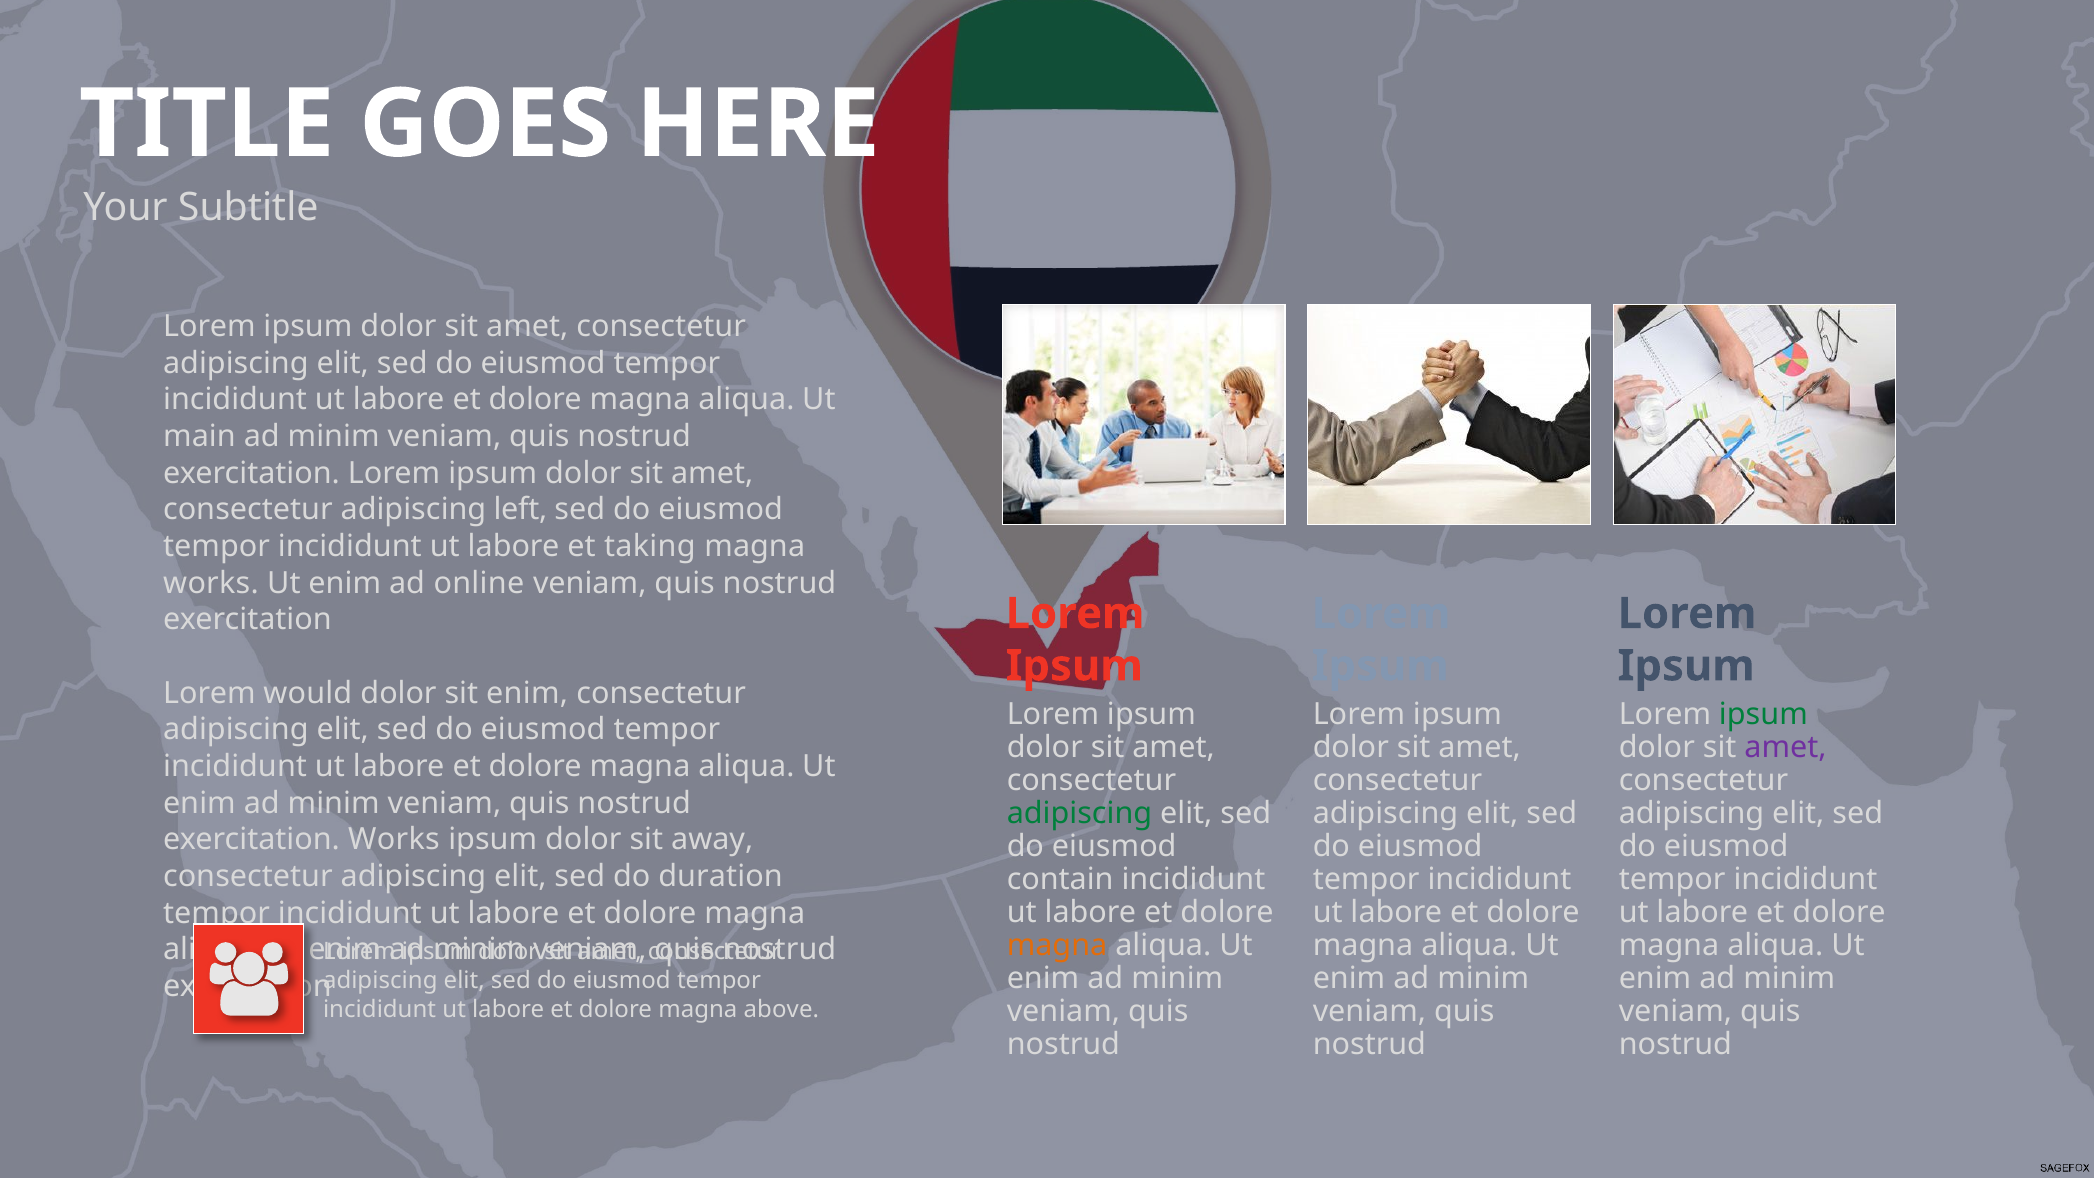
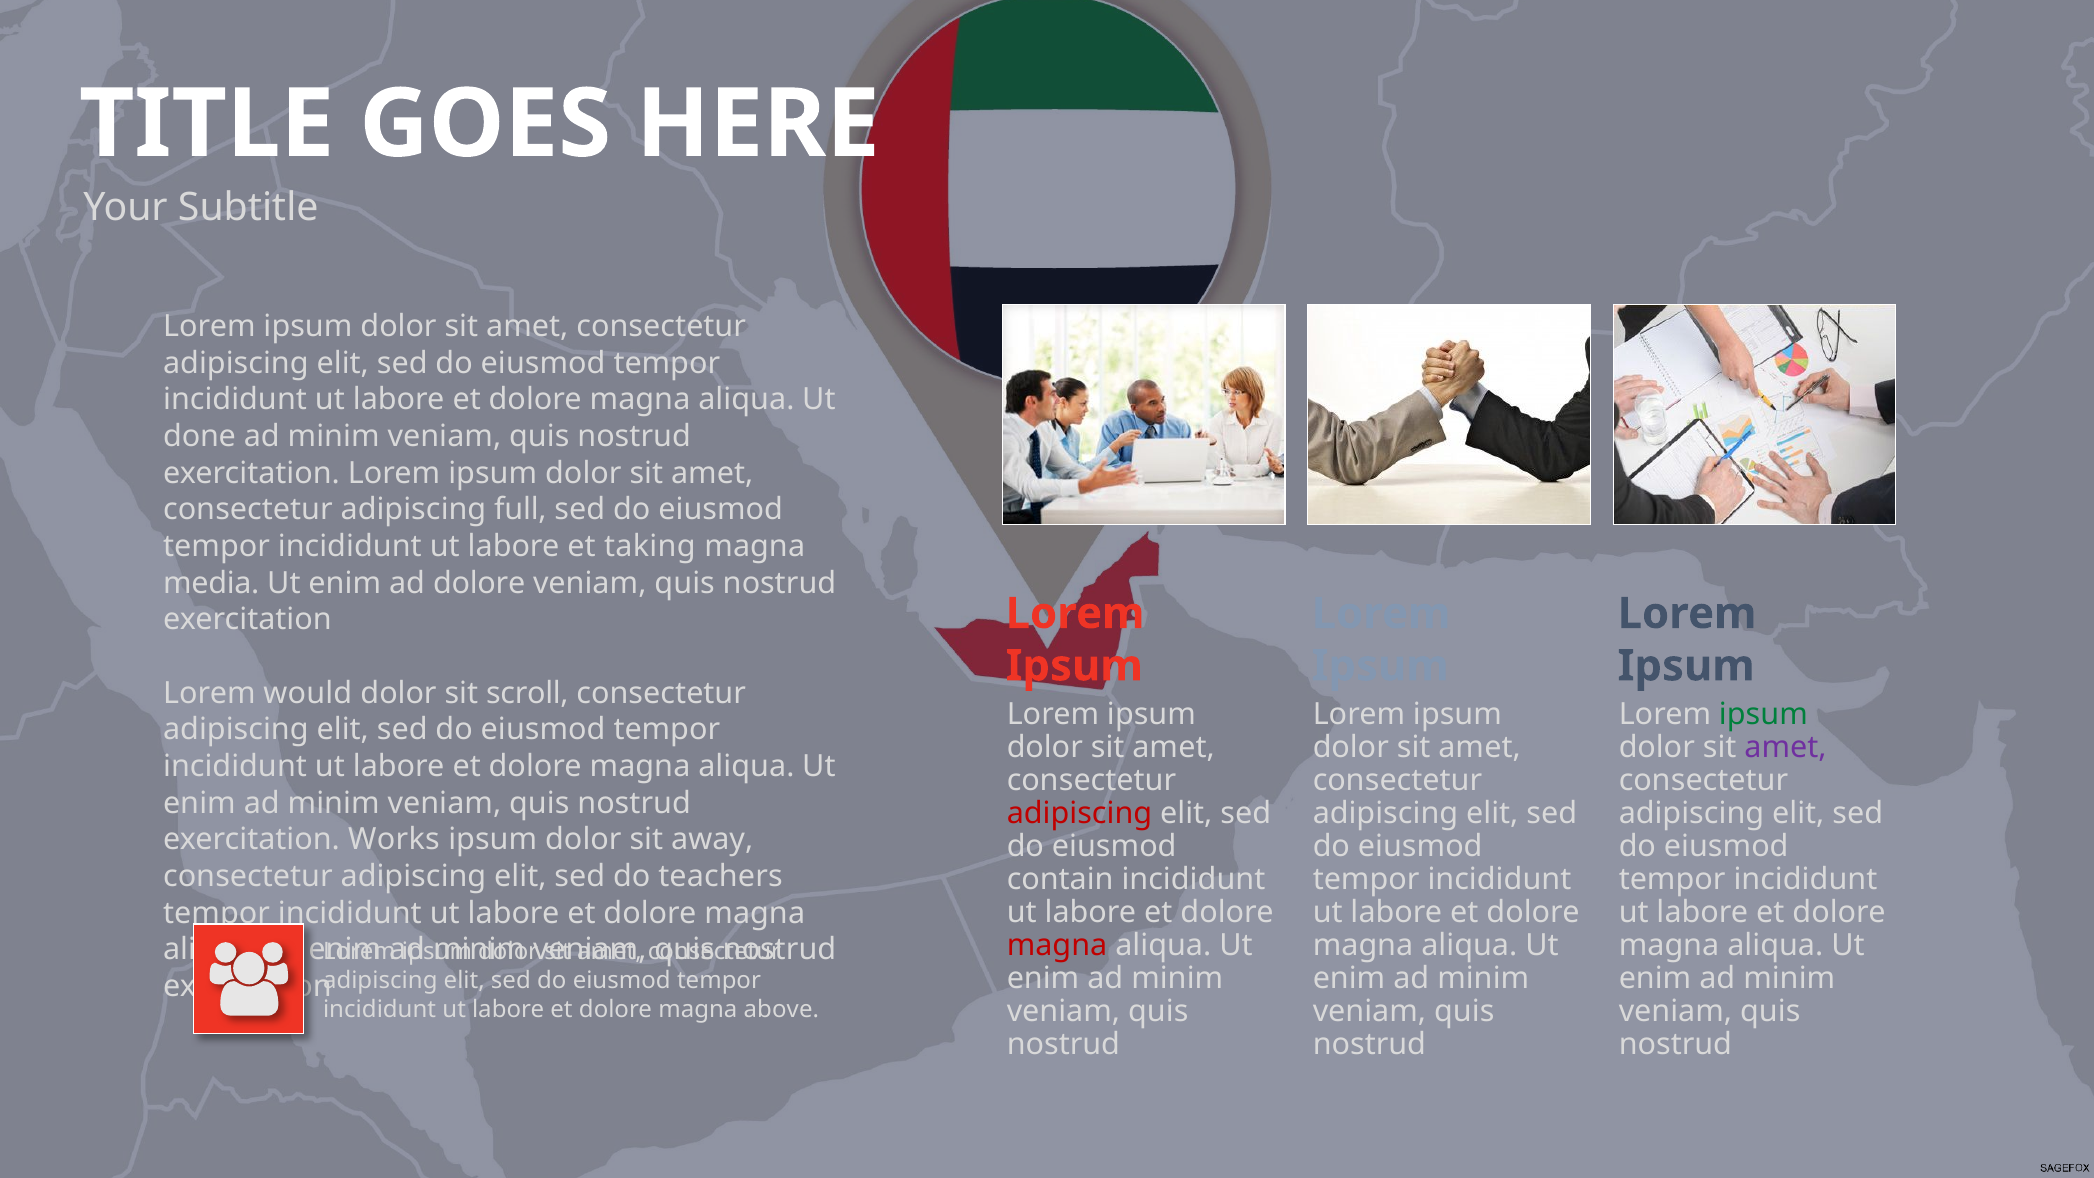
main: main -> done
left: left -> full
works at (211, 583): works -> media
ad online: online -> dolore
sit enim: enim -> scroll
adipiscing at (1079, 813) colour: green -> red
duration: duration -> teachers
magna at (1057, 946) colour: orange -> red
